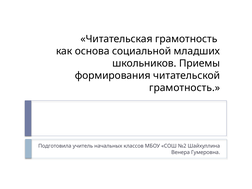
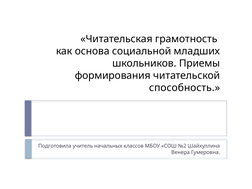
грамотность at (185, 88): грамотность -> способность
